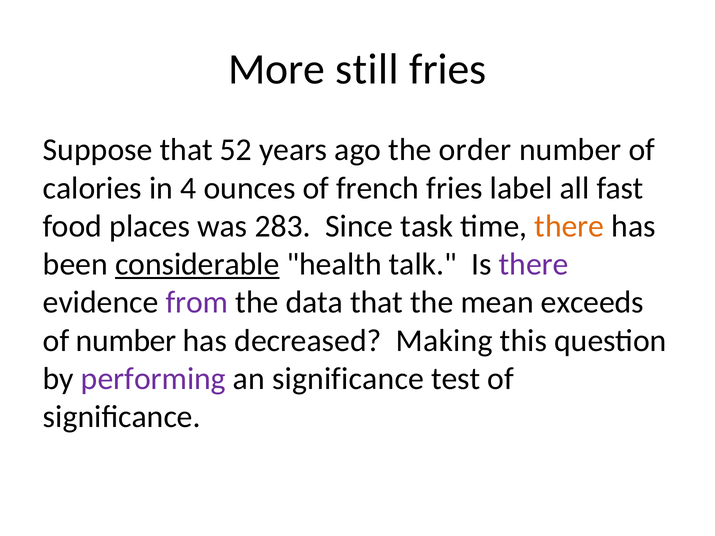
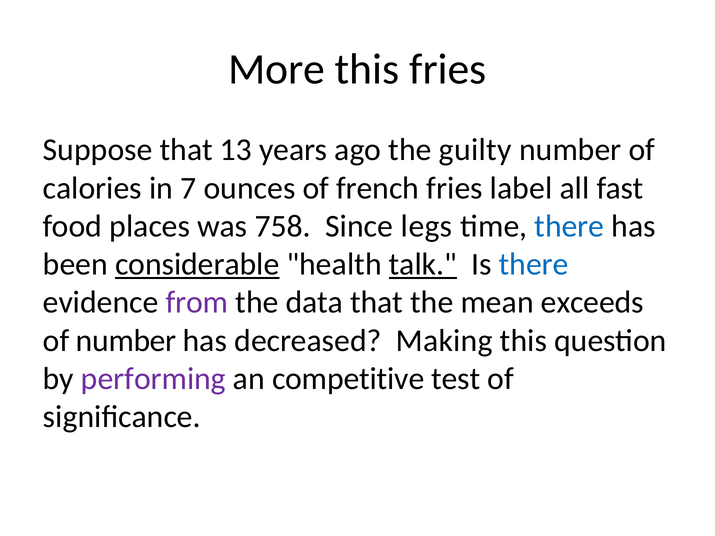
More still: still -> this
52: 52 -> 13
order: order -> guilty
4: 4 -> 7
283: 283 -> 758
task: task -> legs
there at (569, 226) colour: orange -> blue
talk underline: none -> present
there at (534, 264) colour: purple -> blue
an significance: significance -> competitive
